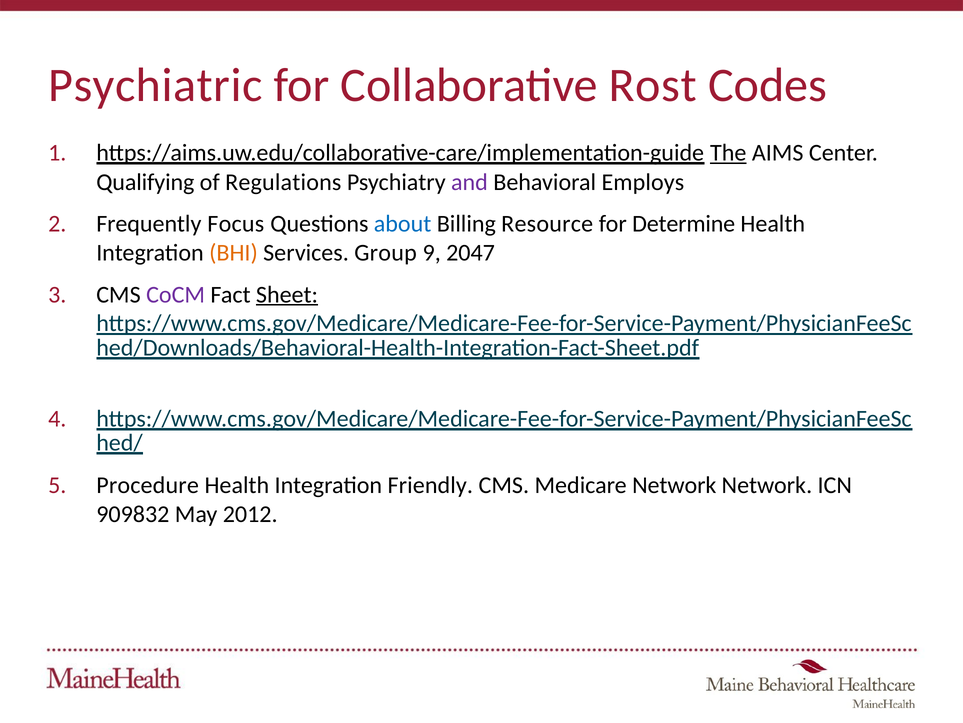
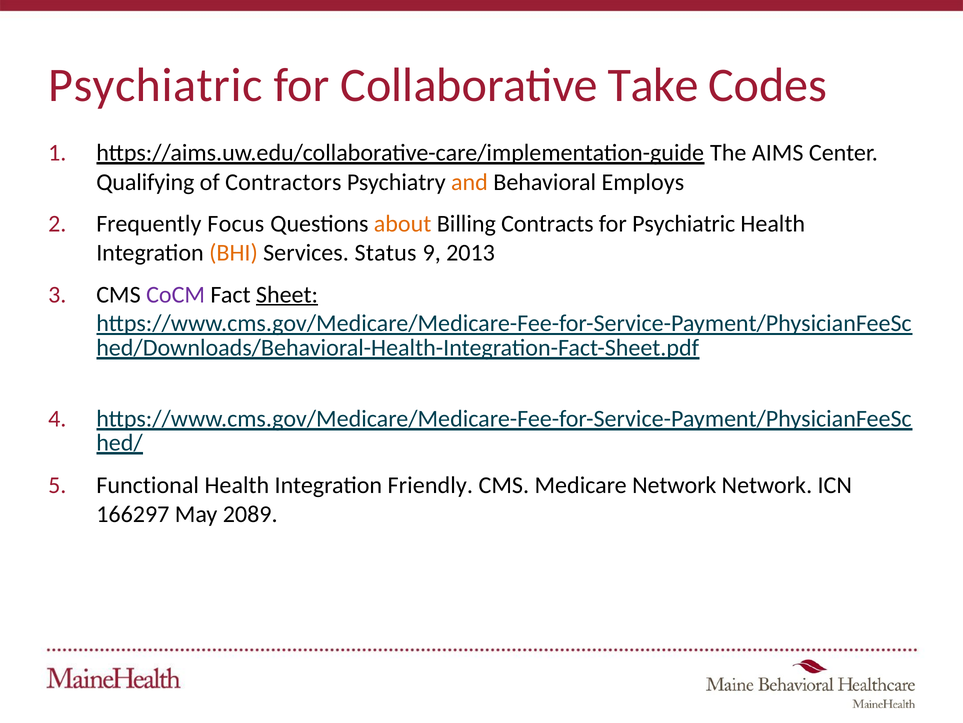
Rost: Rost -> Take
The underline: present -> none
Regulations: Regulations -> Contractors
and colour: purple -> orange
about colour: blue -> orange
Resource: Resource -> Contracts
for Determine: Determine -> Psychiatric
Group: Group -> Status
2047: 2047 -> 2013
Procedure: Procedure -> Functional
909832: 909832 -> 166297
2012: 2012 -> 2089
